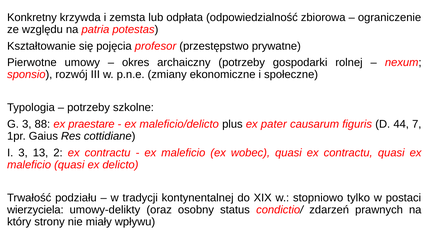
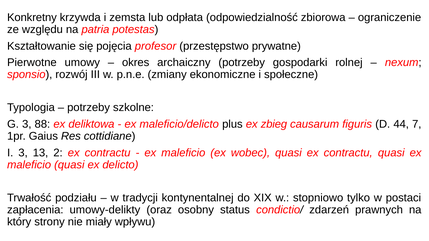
praestare: praestare -> deliktowa
pater: pater -> zbieg
wierzyciela: wierzyciela -> zapłacenia
